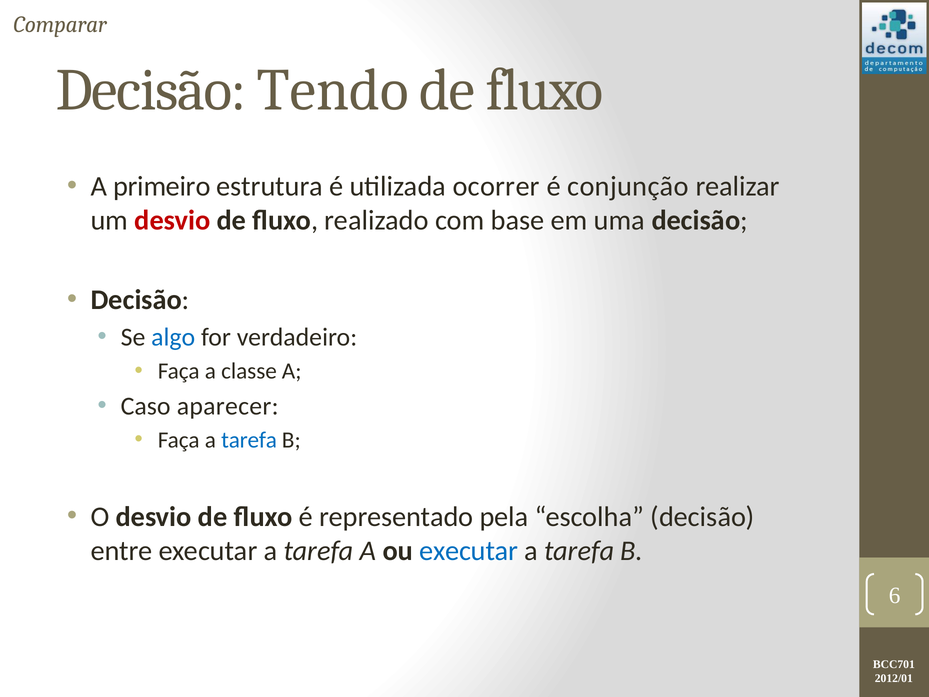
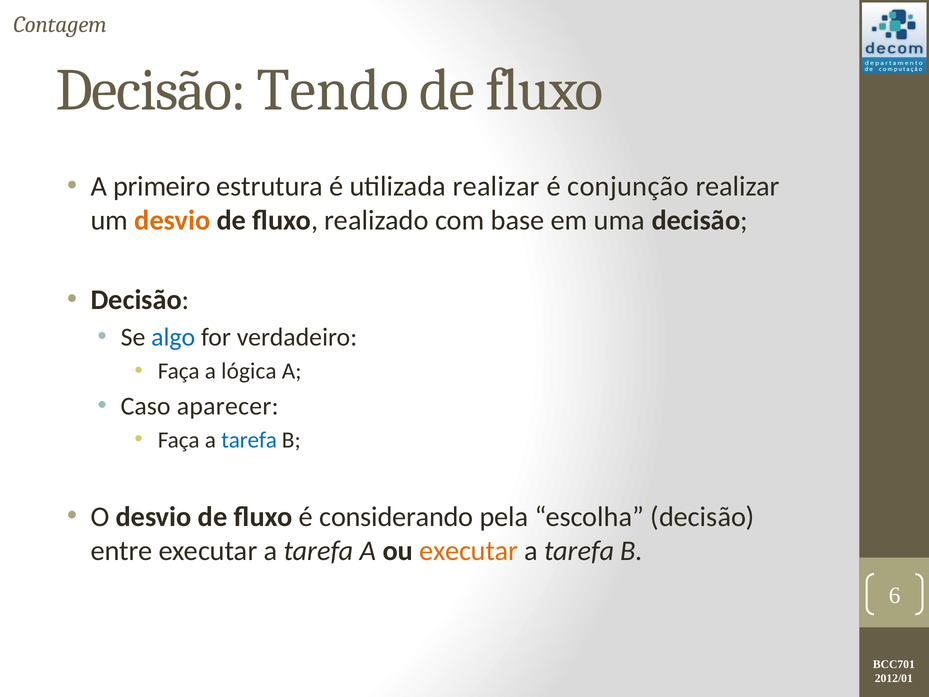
Comparar: Comparar -> Contagem
utilizada ocorrer: ocorrer -> realizar
desvio at (172, 220) colour: red -> orange
classe: classe -> lógica
representado: representado -> considerando
executar at (469, 551) colour: blue -> orange
